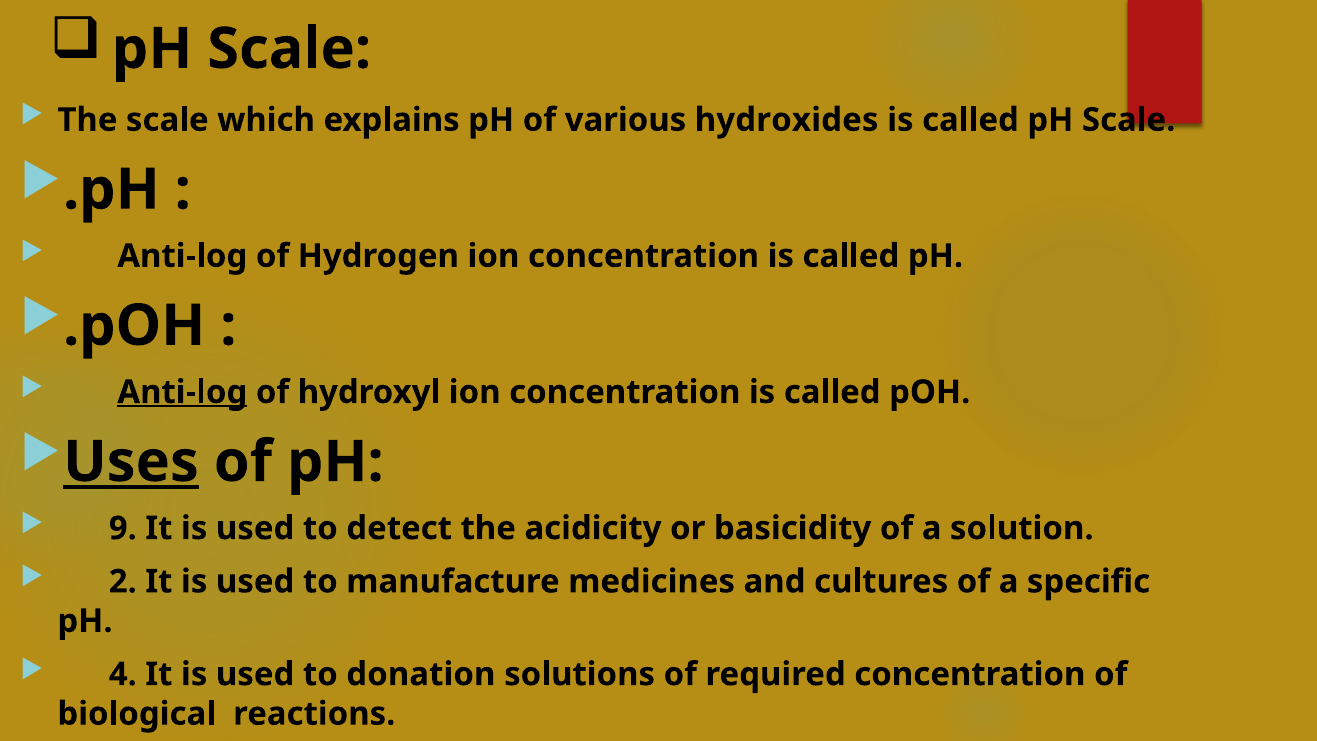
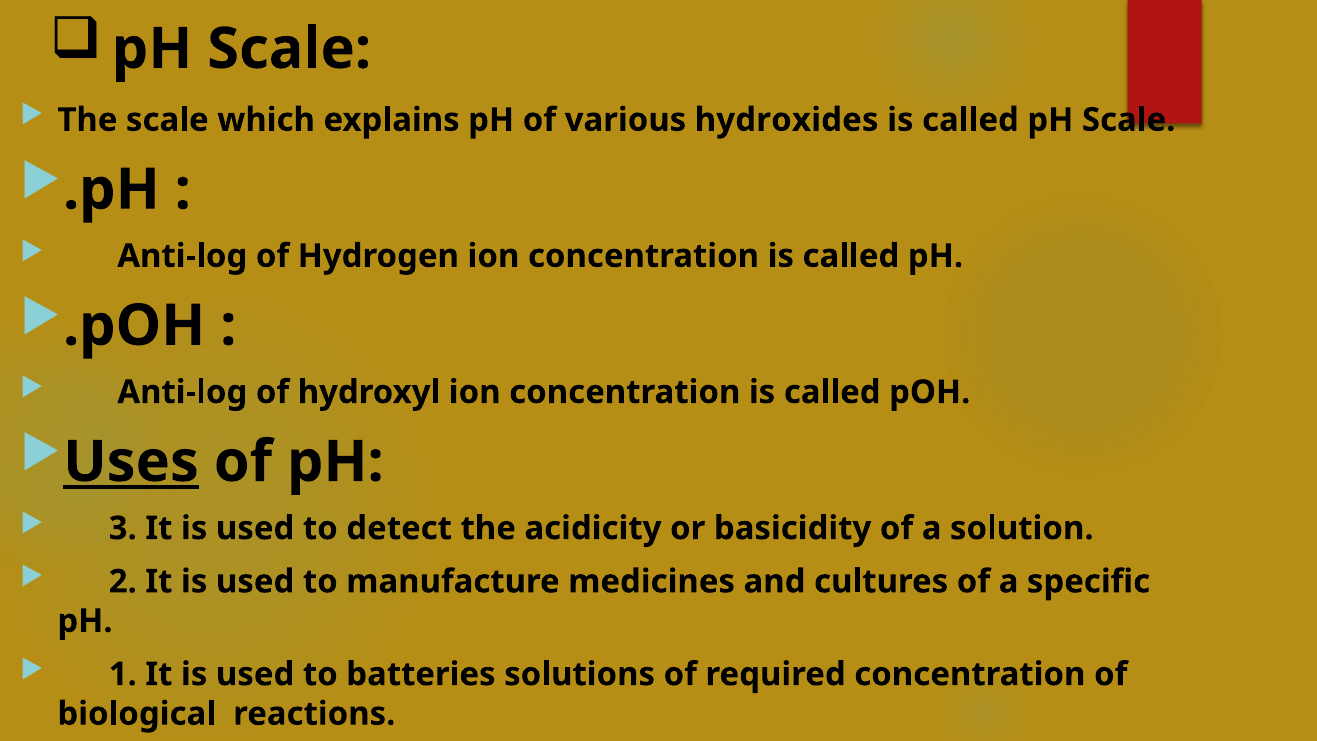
Anti-log at (182, 392) underline: present -> none
9: 9 -> 3
4: 4 -> 1
donation: donation -> batteries
